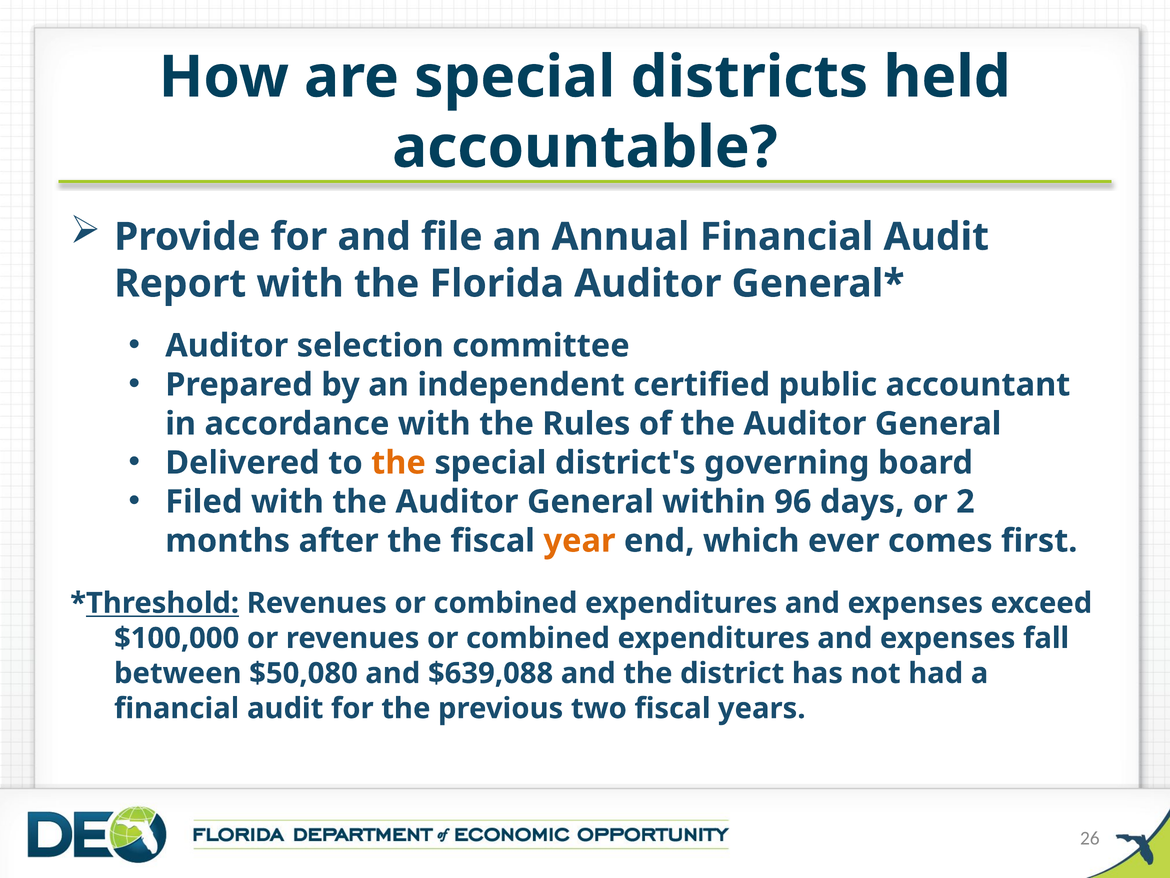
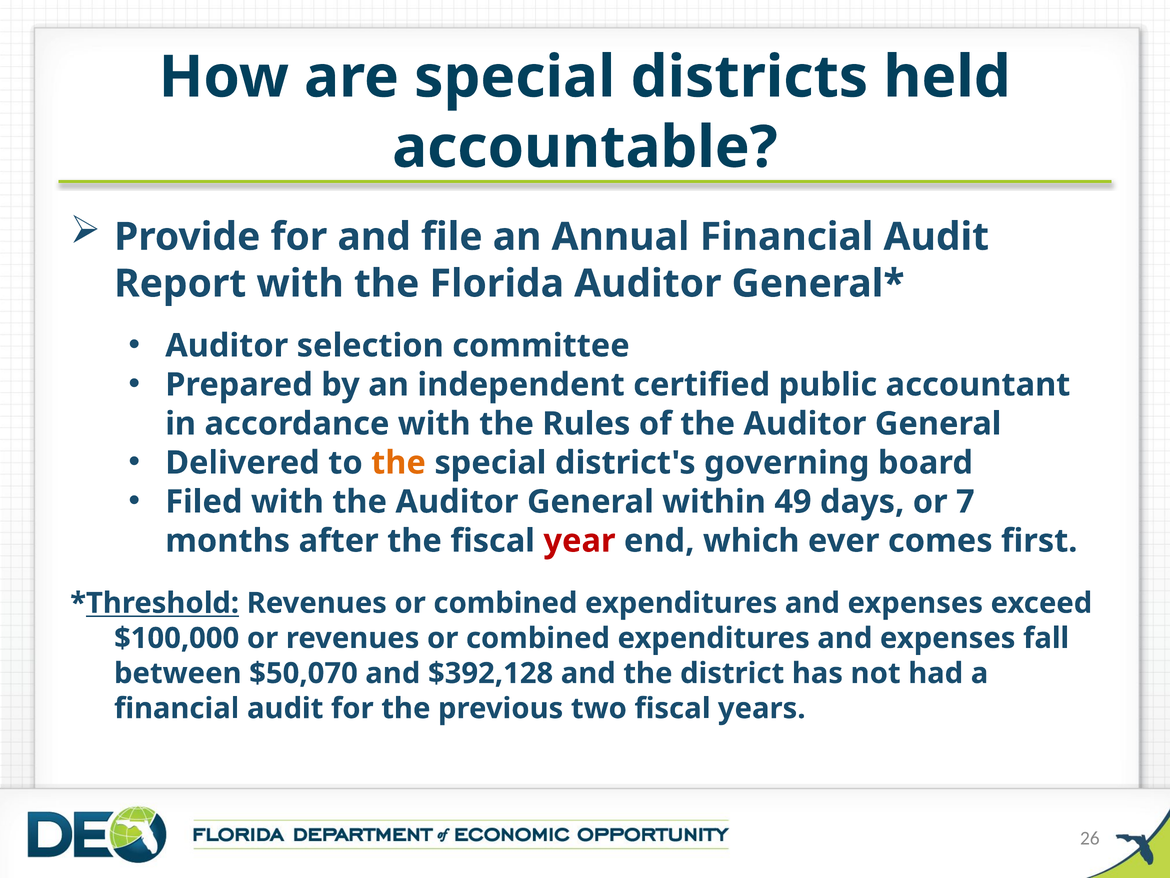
96: 96 -> 49
2: 2 -> 7
year colour: orange -> red
$50,080: $50,080 -> $50,070
$639,088: $639,088 -> $392,128
